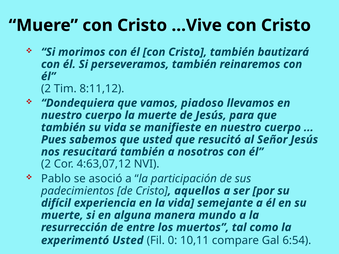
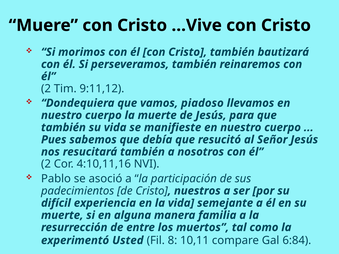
8:11,12: 8:11,12 -> 9:11,12
que usted: usted -> debía
4:63,07,12: 4:63,07,12 -> 4:10,11,16
aquellos: aquellos -> nuestros
mundo: mundo -> familia
0: 0 -> 8
6:54: 6:54 -> 6:84
